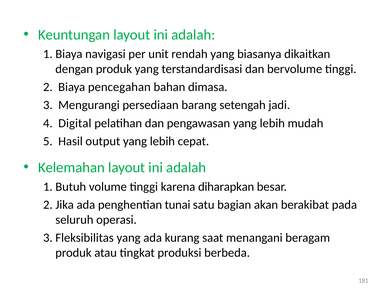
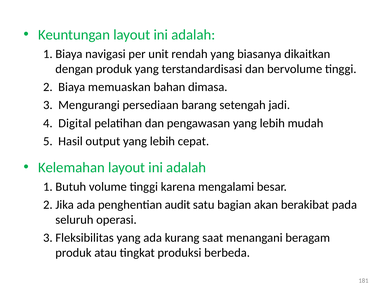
pencegahan: pencegahan -> memuaskan
diharapkan: diharapkan -> mengalami
tunai: tunai -> audit
